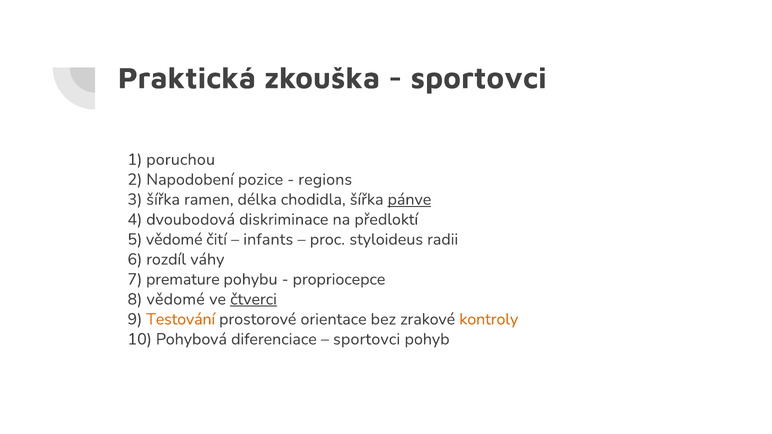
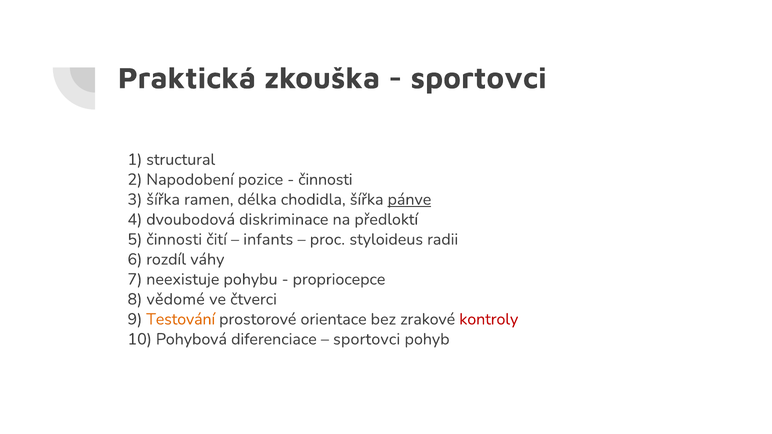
poruchou: poruchou -> structural
regions at (325, 180): regions -> činnosti
5 vědomé: vědomé -> činnosti
premature: premature -> neexistuje
čtverci underline: present -> none
kontroly colour: orange -> red
